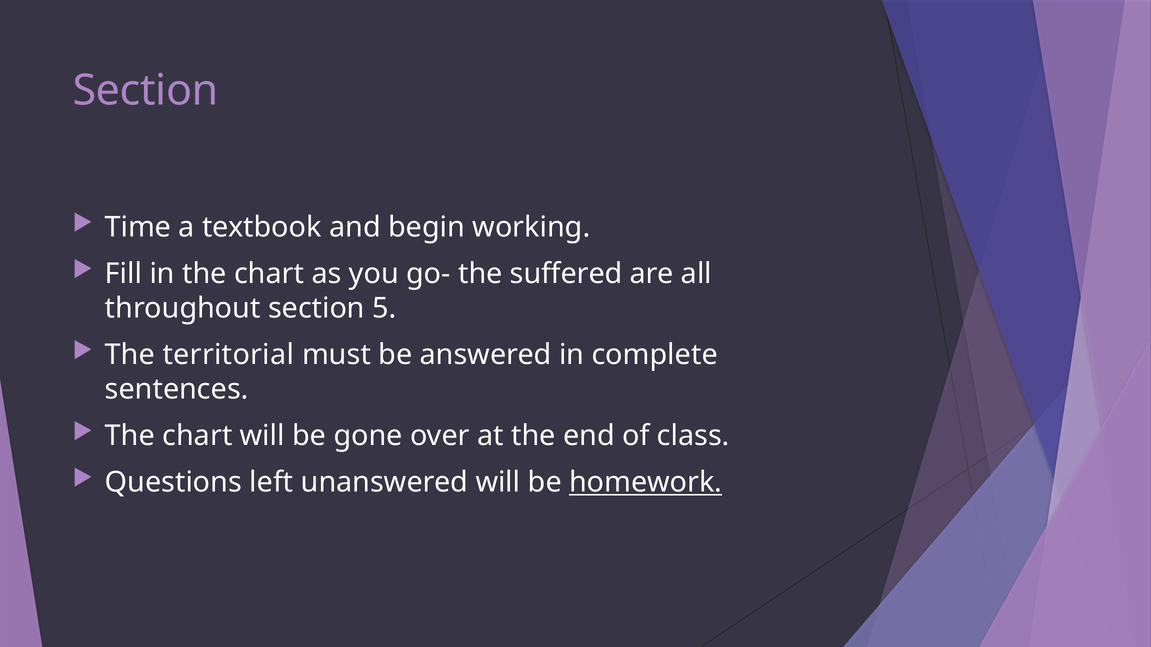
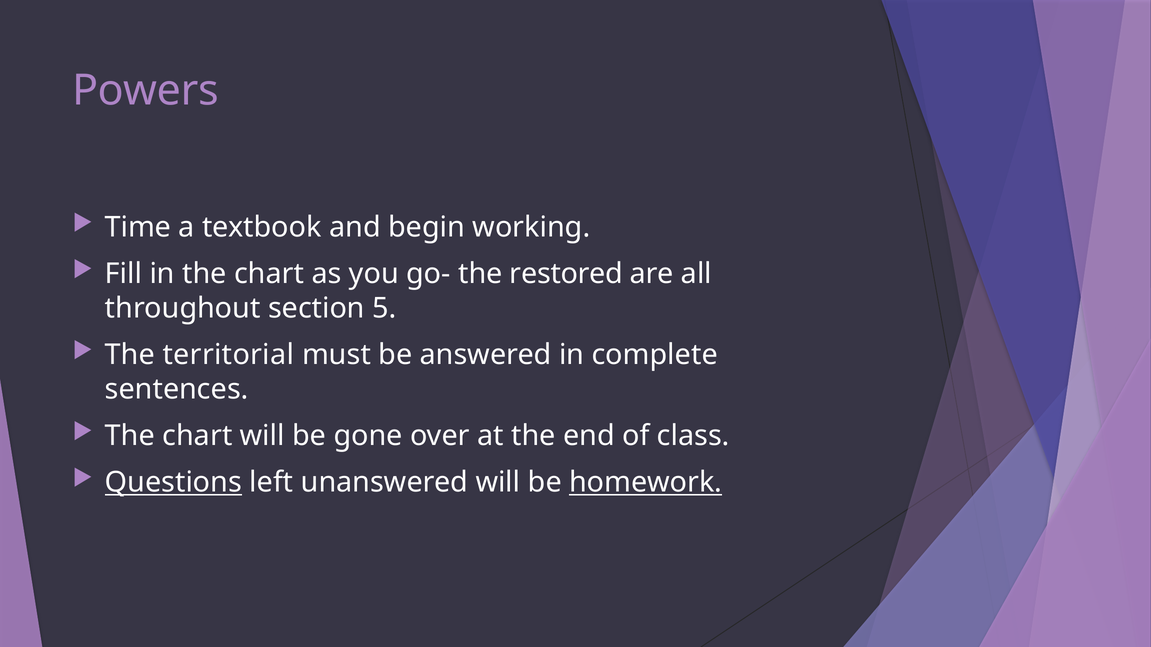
Section at (146, 91): Section -> Powers
suffered: suffered -> restored
Questions underline: none -> present
